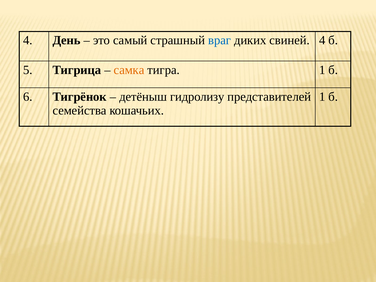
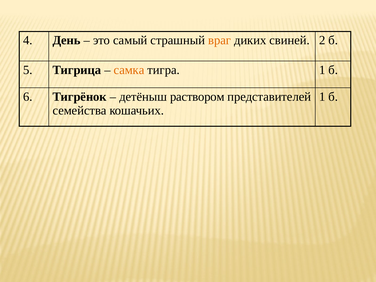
враг colour: blue -> orange
свиней 4: 4 -> 2
гидролизу: гидролизу -> раствором
